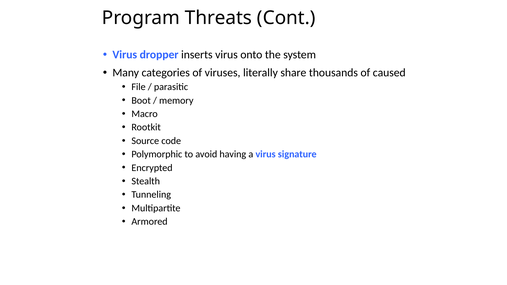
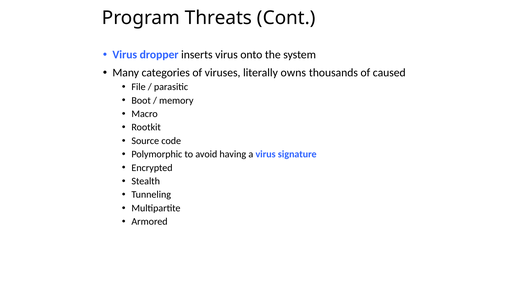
share: share -> owns
